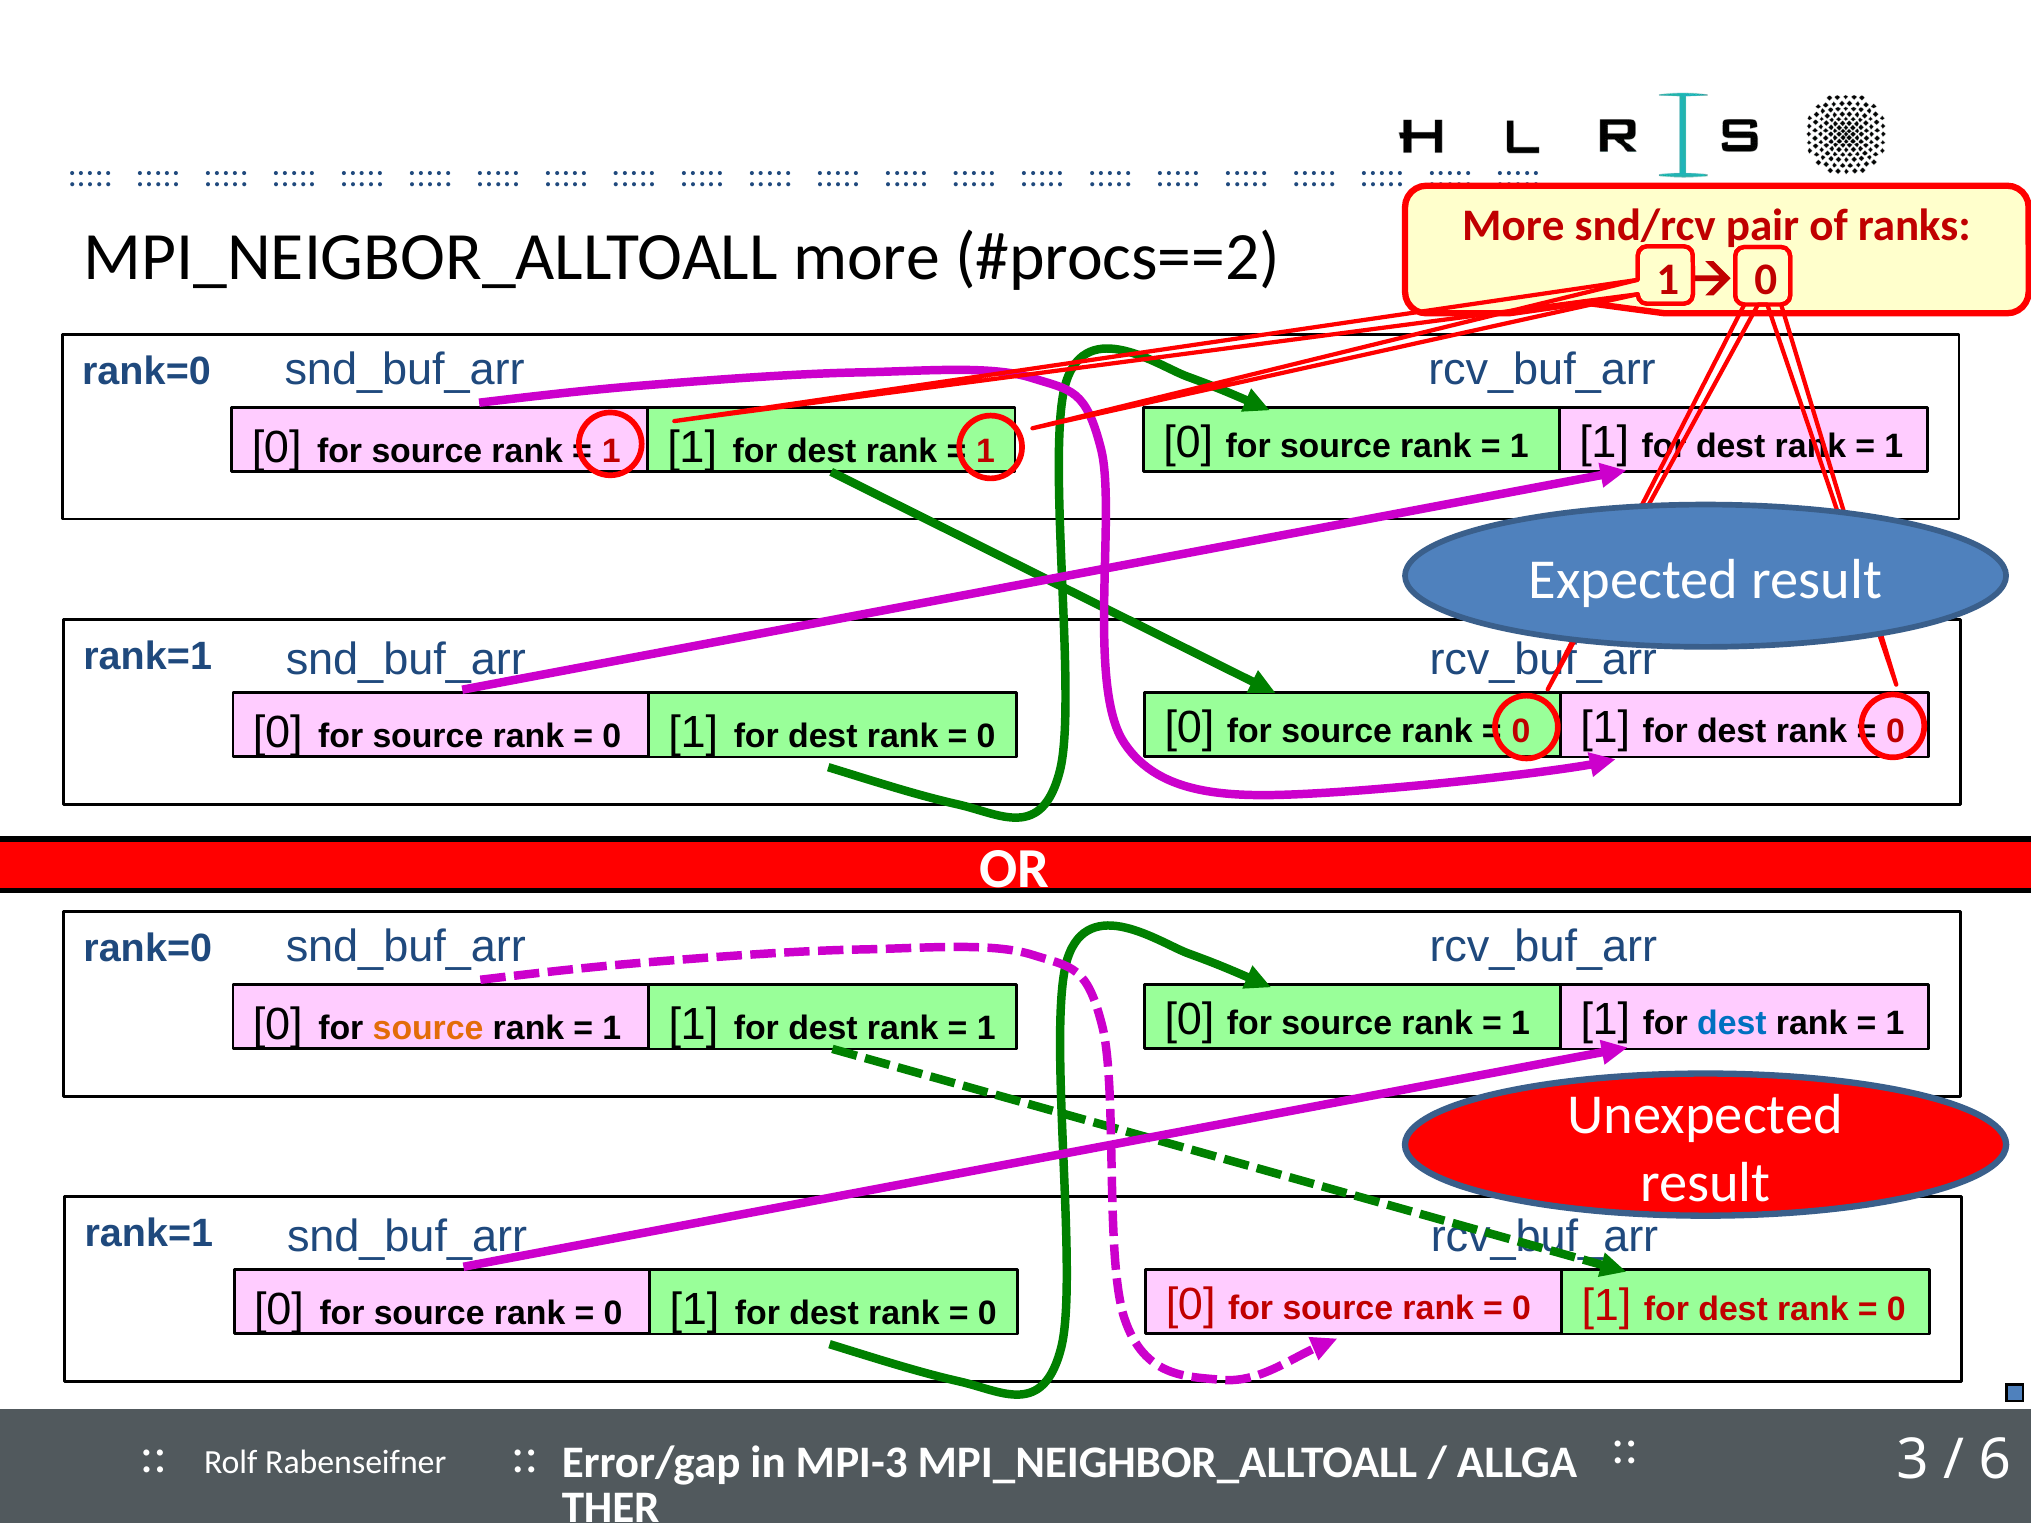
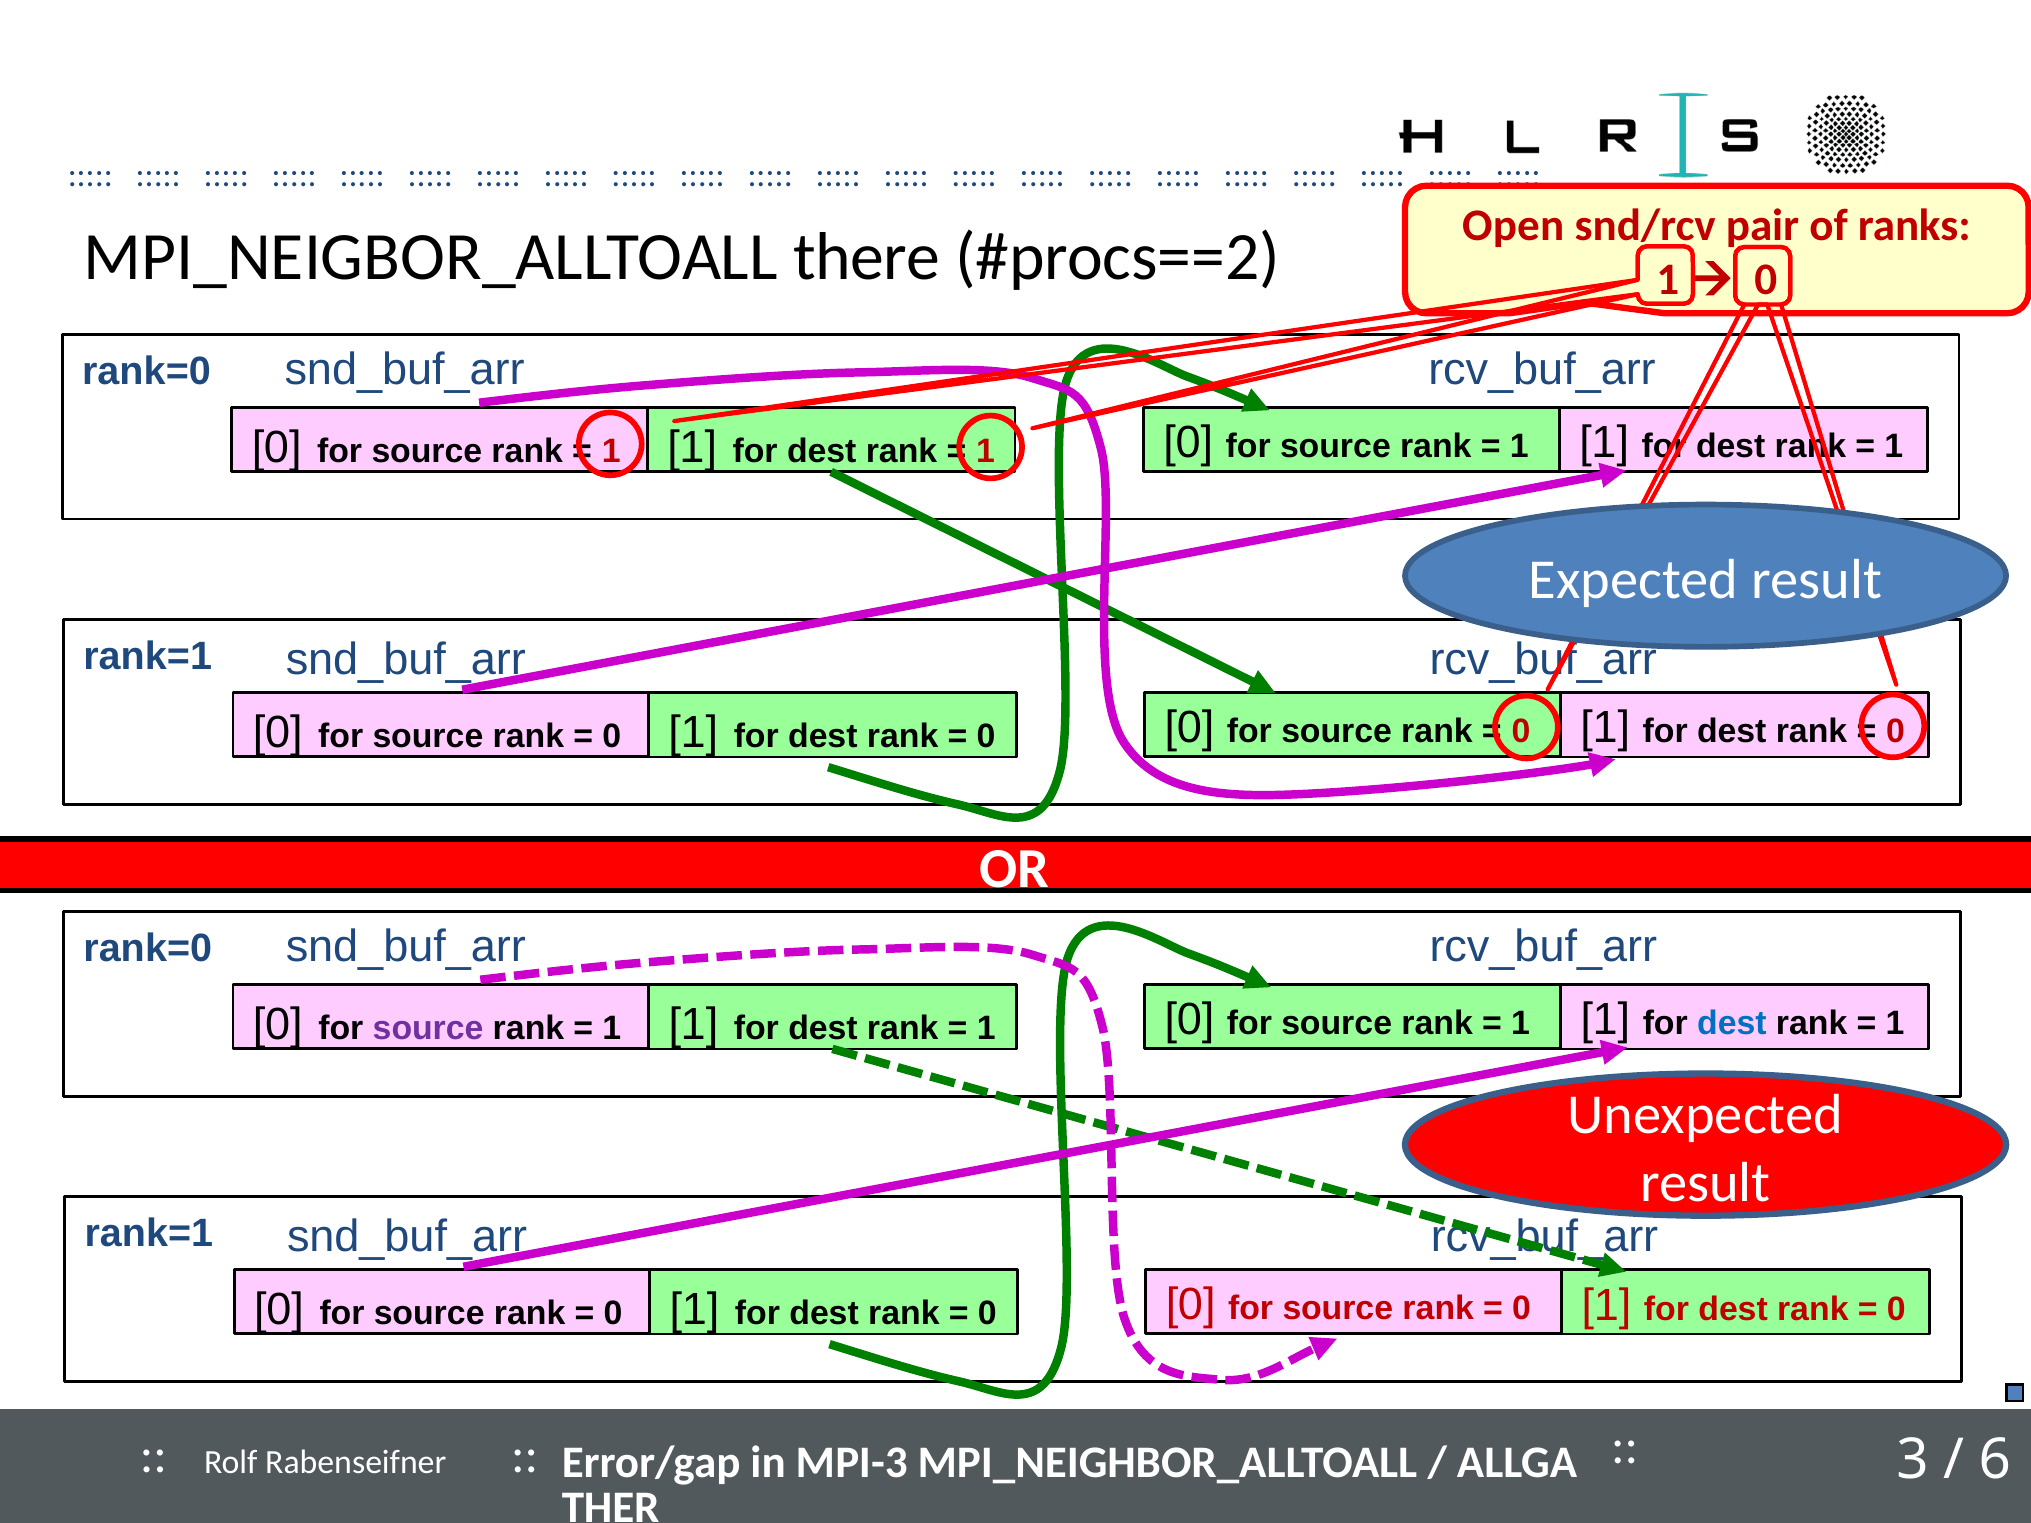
More at (1513, 226): More -> Open
MPI_NEIGBOR_ALLTOALL more: more -> there
source at (428, 1028) colour: orange -> purple
